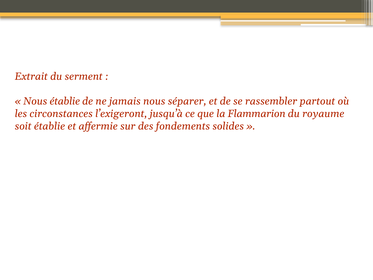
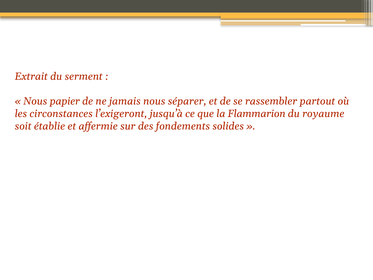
Nous établie: établie -> papier
